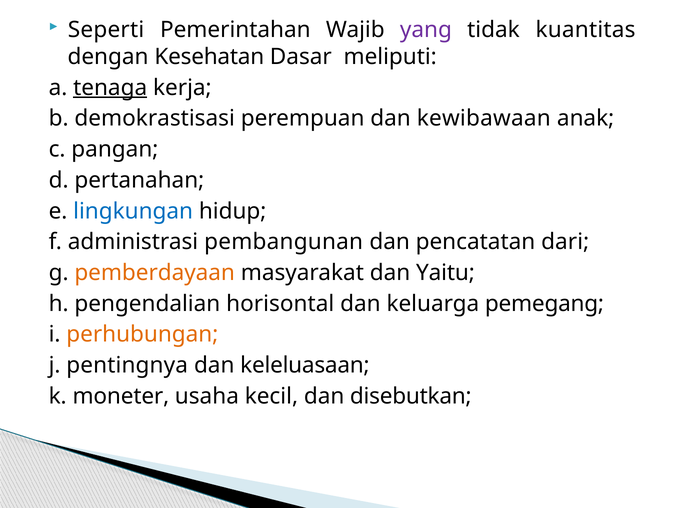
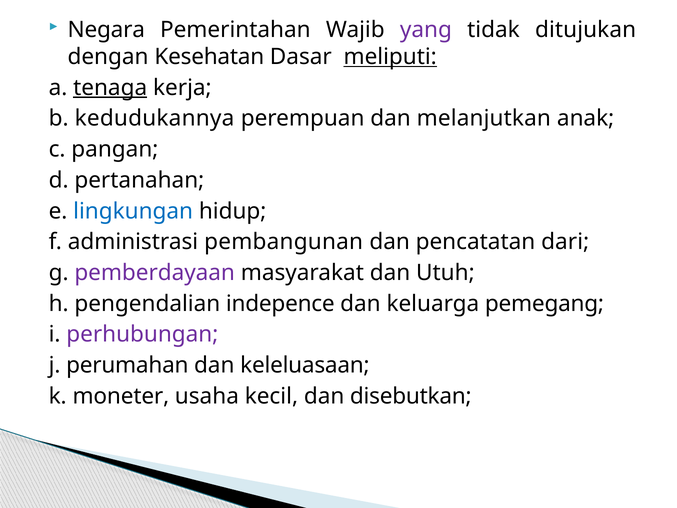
Seperti: Seperti -> Negara
kuantitas: kuantitas -> ditujukan
meliputi underline: none -> present
demokrastisasi: demokrastisasi -> kedudukannya
kewibawaan: kewibawaan -> melanjutkan
pemberdayaan colour: orange -> purple
Yaitu: Yaitu -> Utuh
horisontal: horisontal -> indepence
perhubungan colour: orange -> purple
pentingnya: pentingnya -> perumahan
